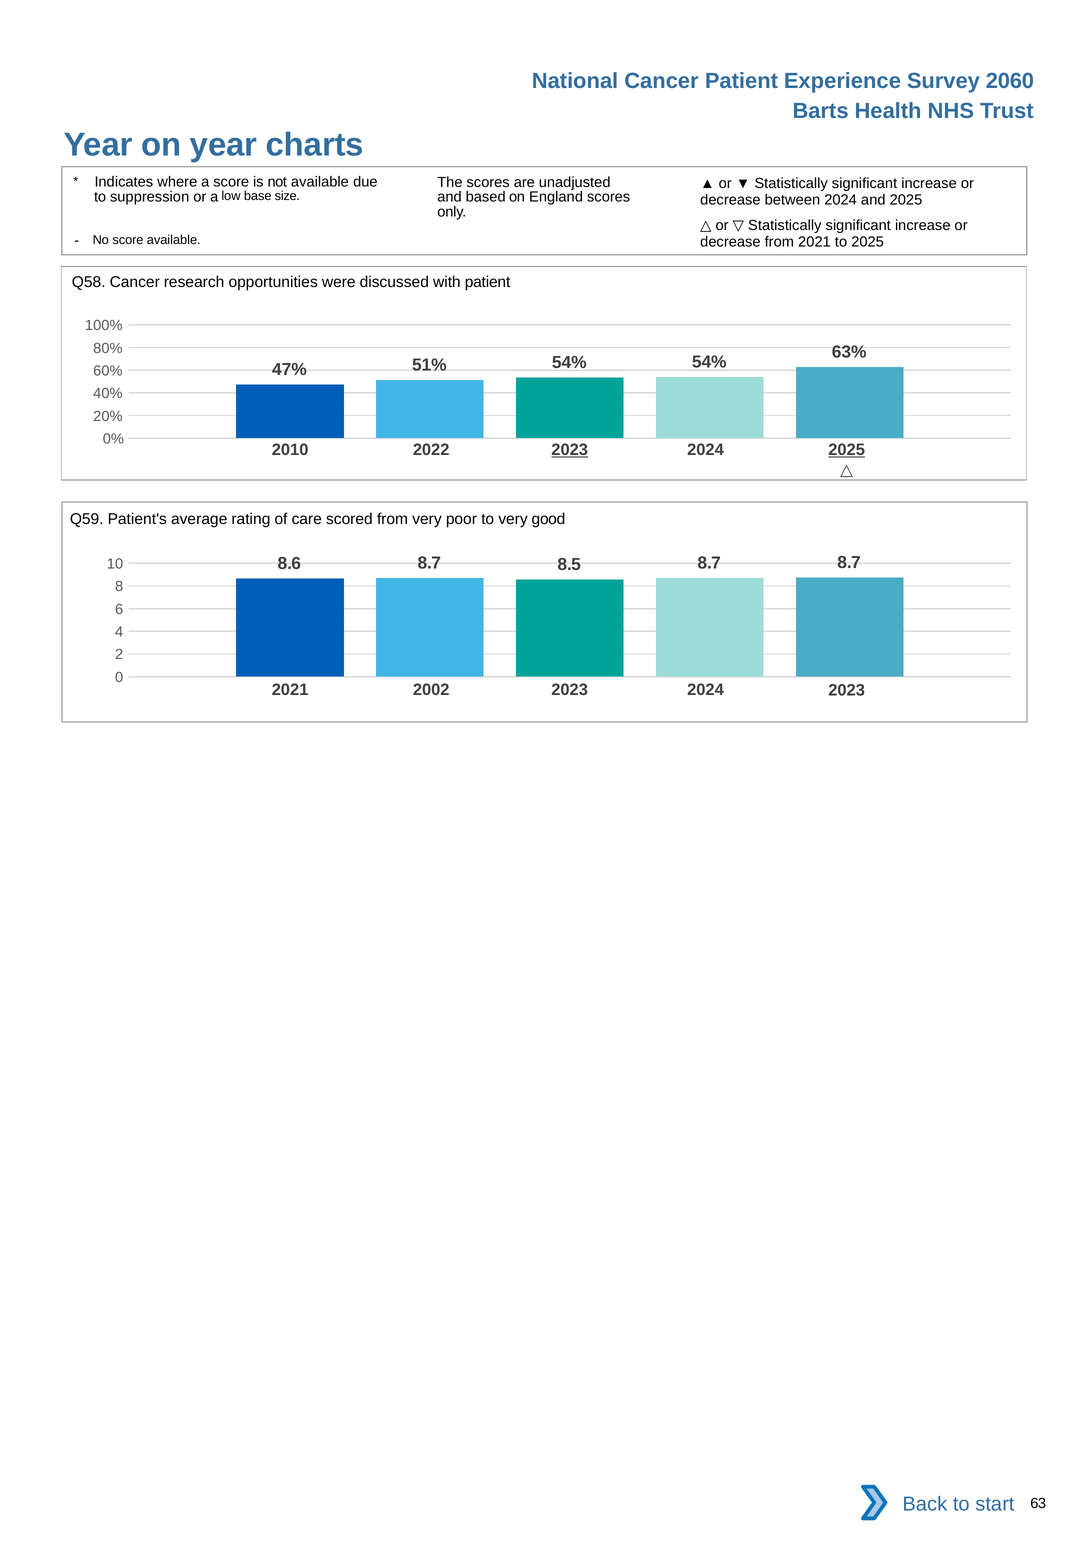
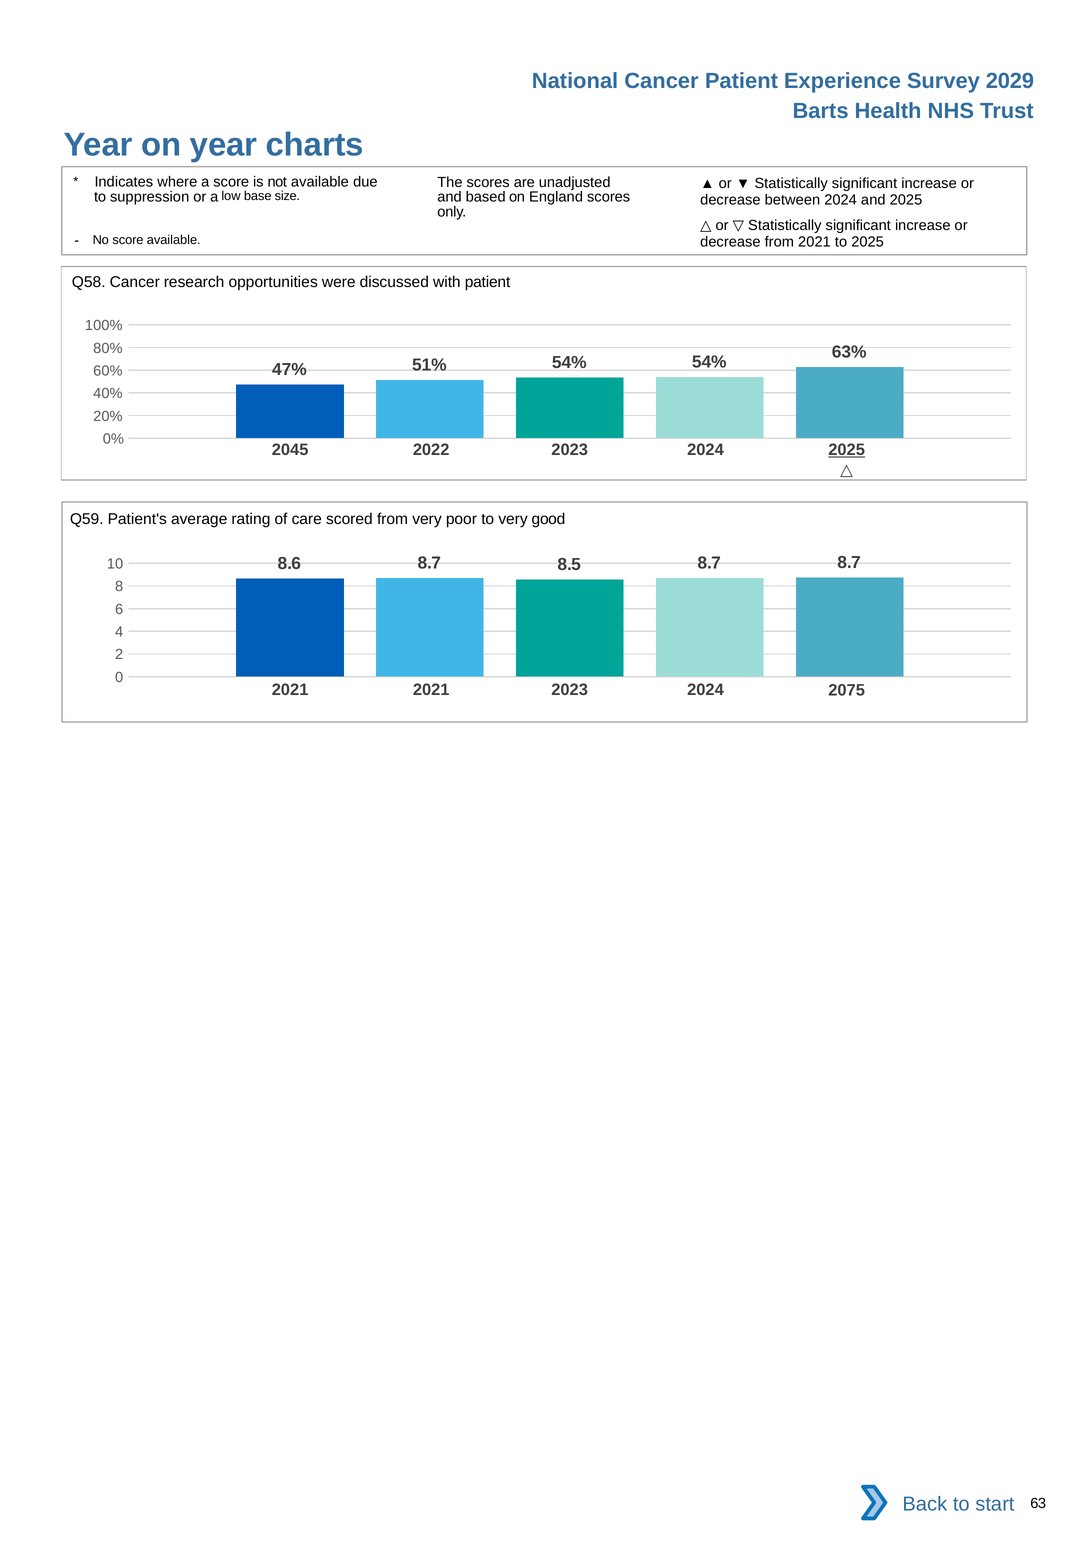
2060: 2060 -> 2029
2010: 2010 -> 2045
2023 at (570, 450) underline: present -> none
2021 2002: 2002 -> 2021
2024 2023: 2023 -> 2075
